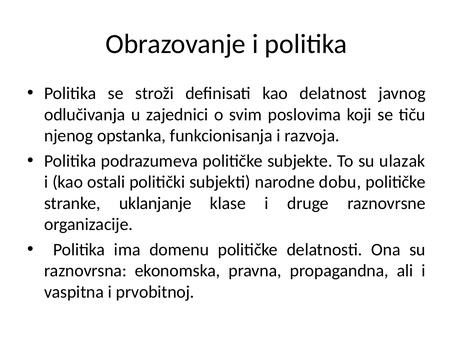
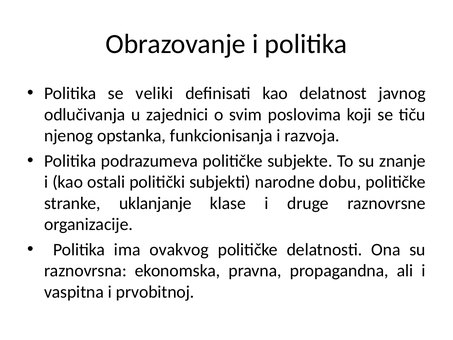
stroži: stroži -> veliki
ulazak: ulazak -> znanje
domenu: domenu -> ovakvog
